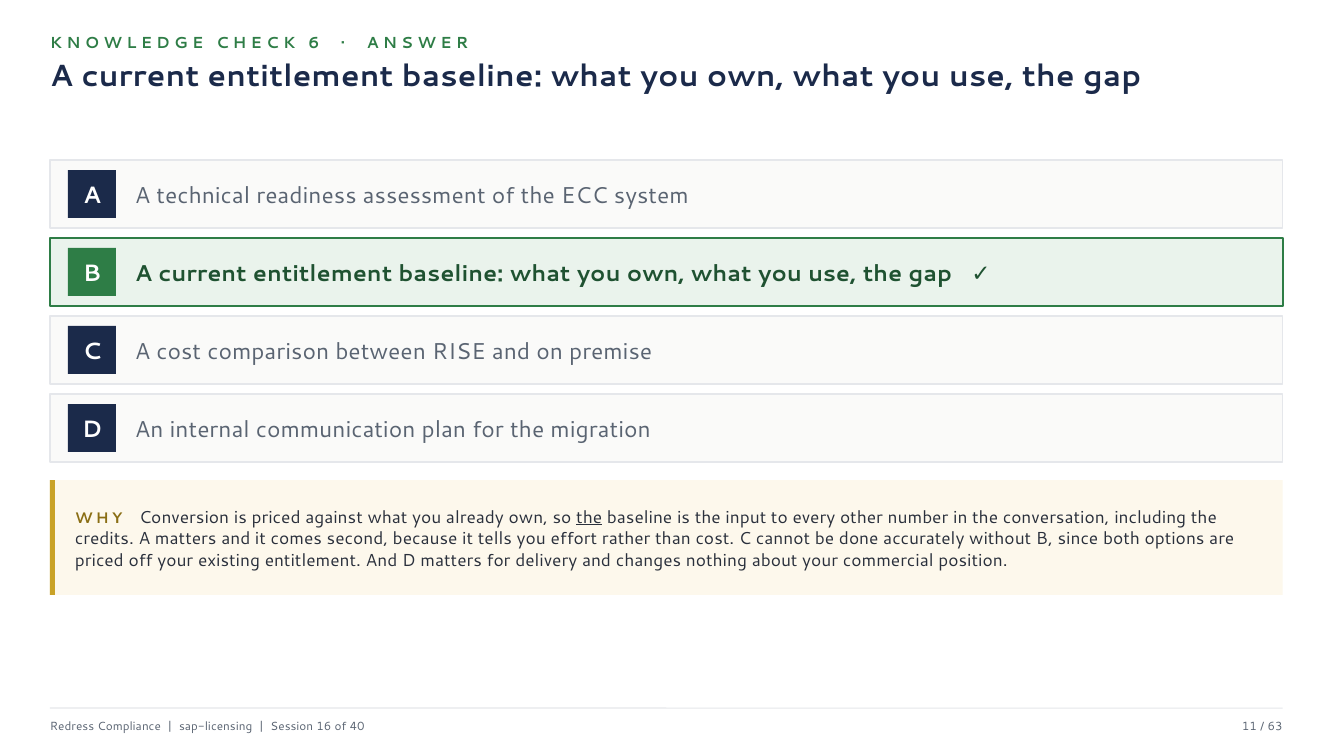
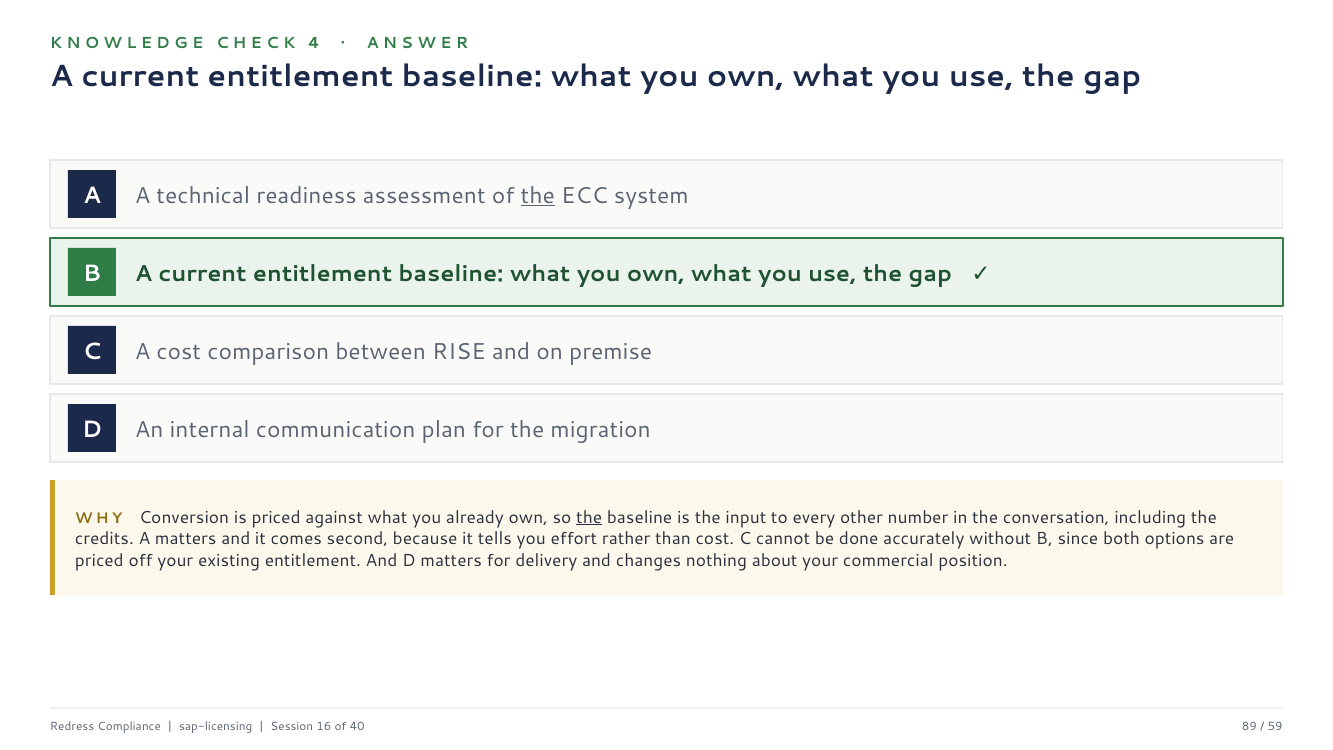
6: 6 -> 4
the at (538, 196) underline: none -> present
11: 11 -> 89
63: 63 -> 59
